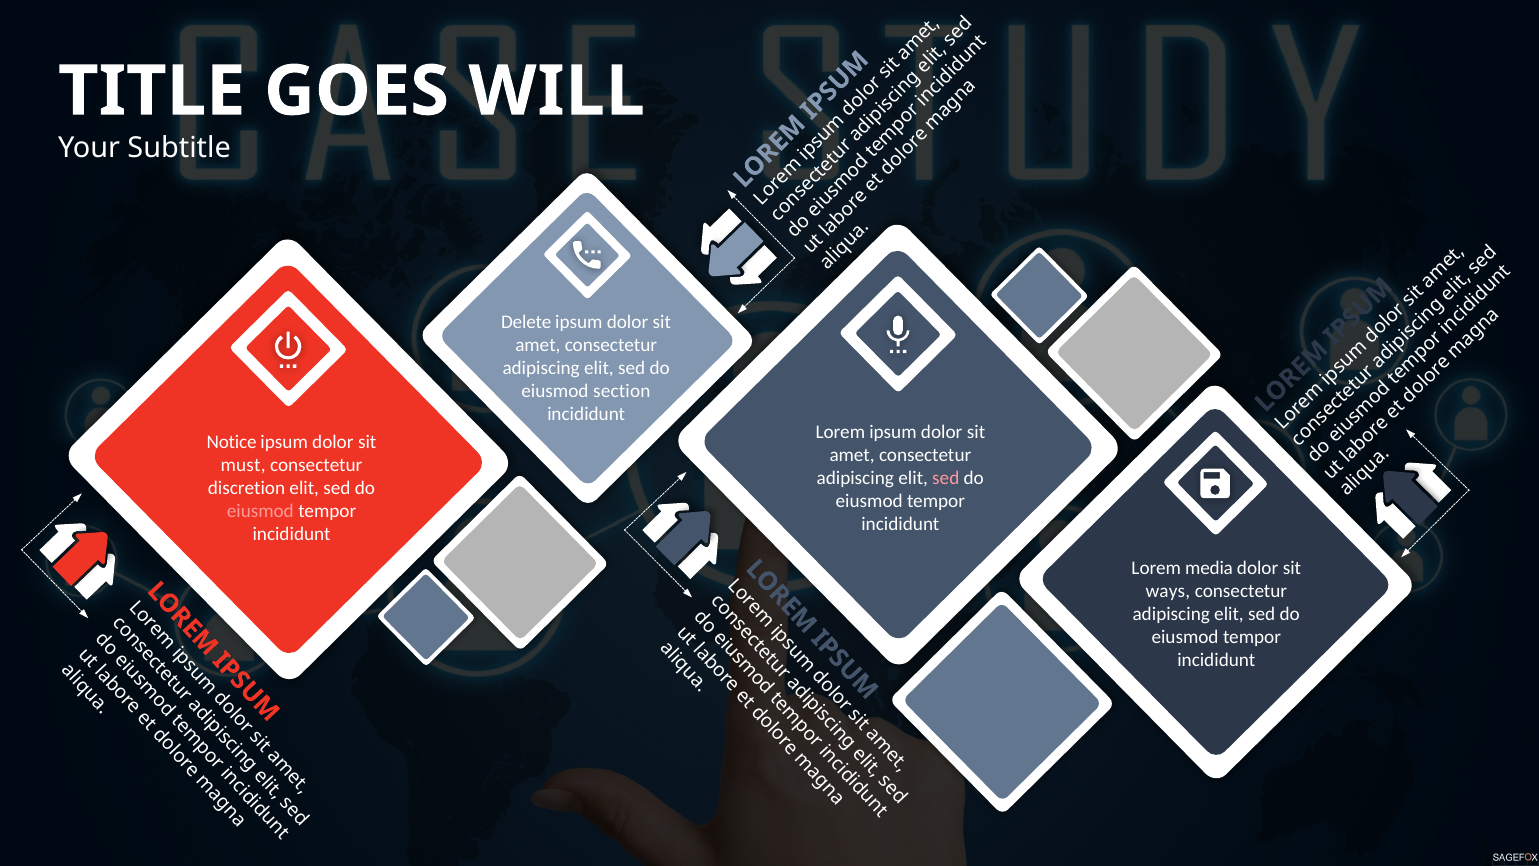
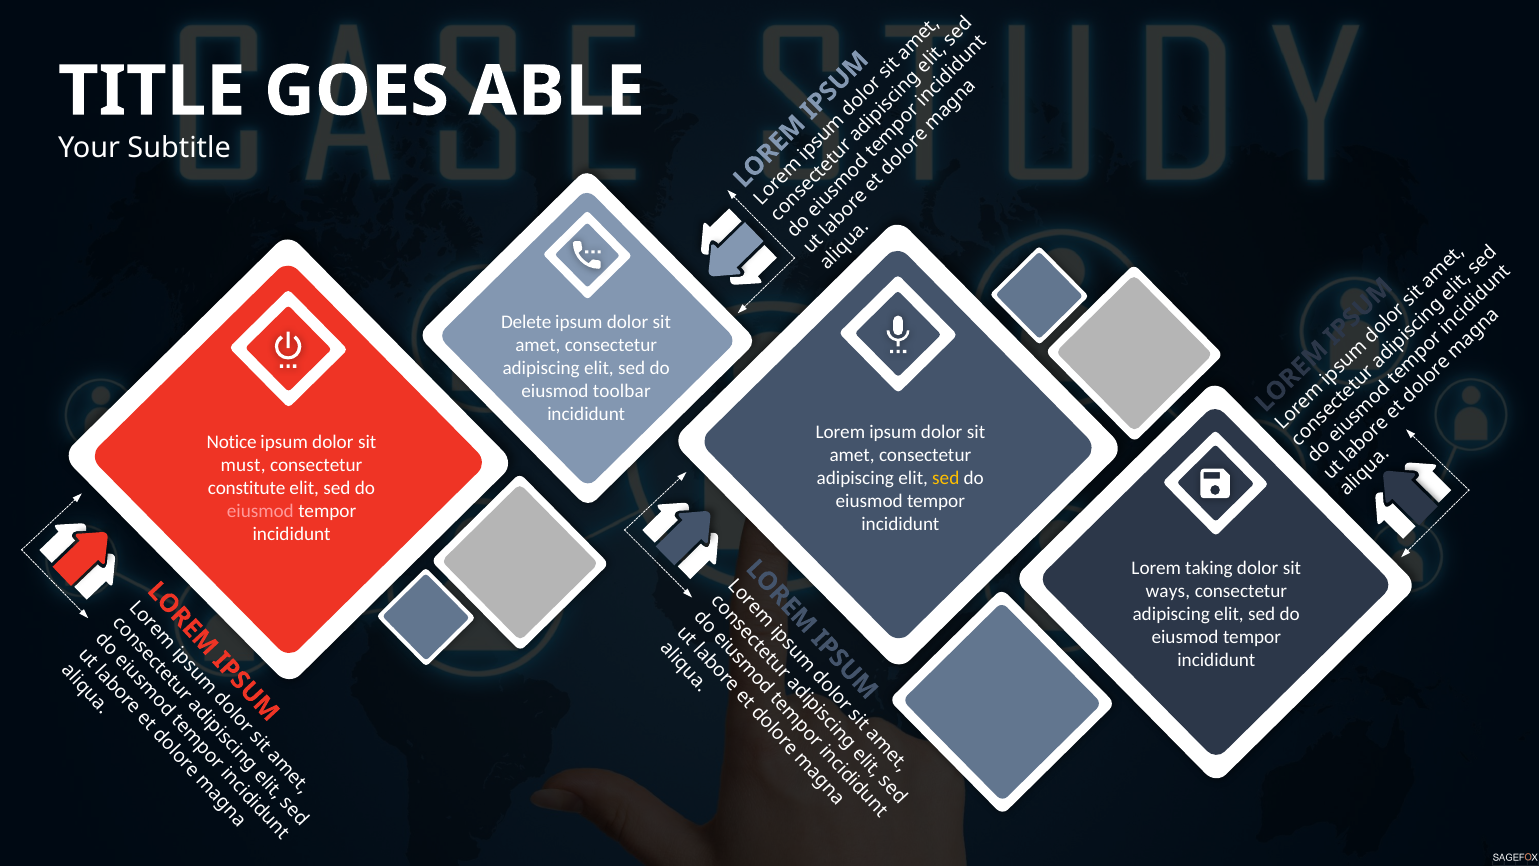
WILL: WILL -> ABLE
section: section -> toolbar
sed at (946, 478) colour: pink -> yellow
discretion: discretion -> constitute
media: media -> taking
